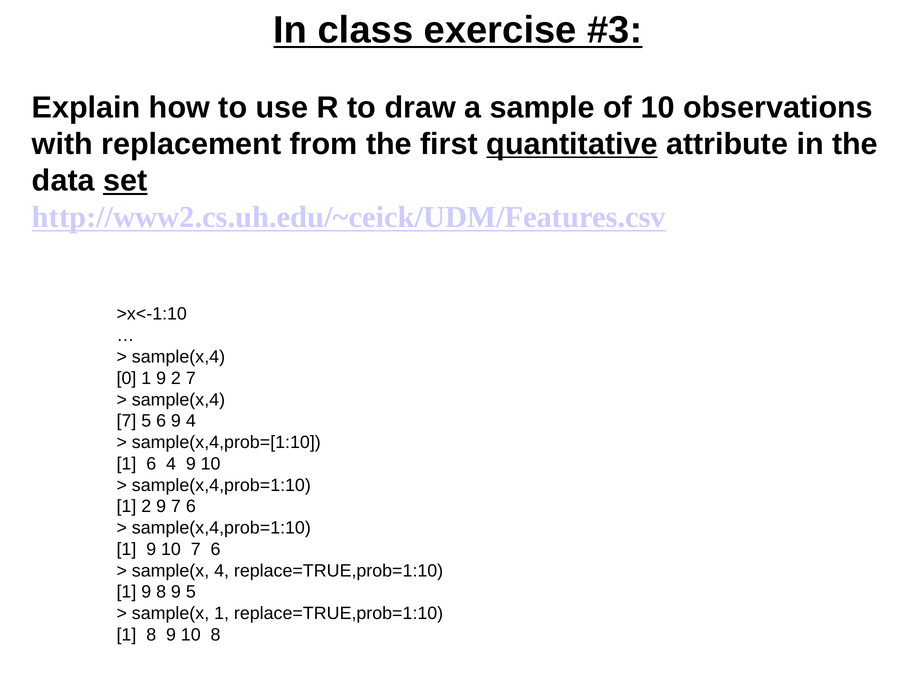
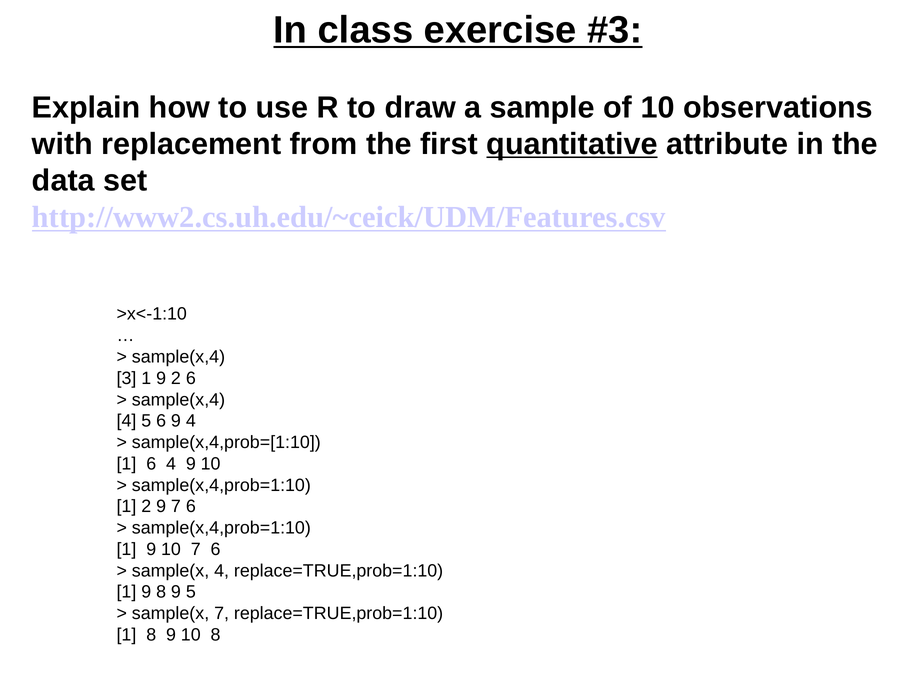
set underline: present -> none
0: 0 -> 3
2 7: 7 -> 6
7 at (126, 421): 7 -> 4
sample(x 1: 1 -> 7
